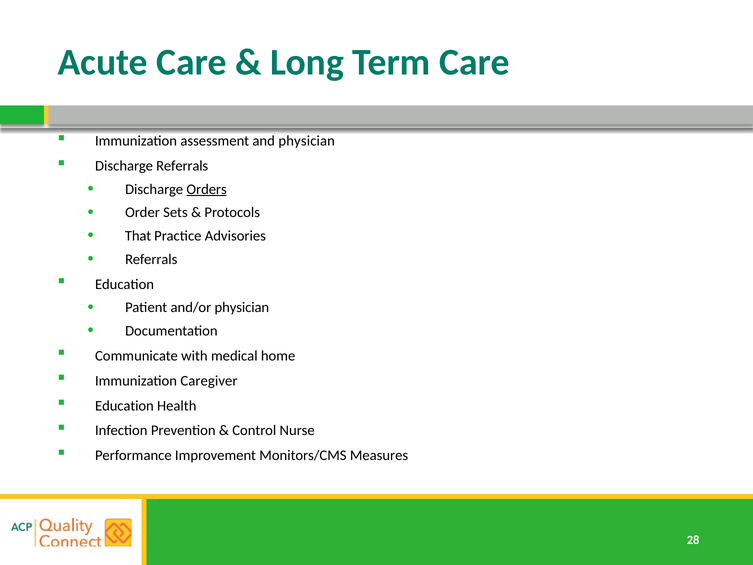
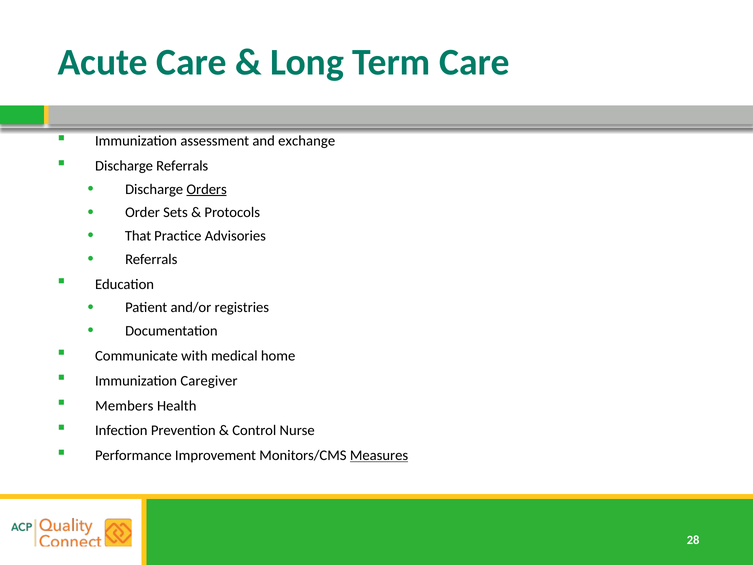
and physician: physician -> exchange
and/or physician: physician -> registries
Education at (124, 405): Education -> Members
Measures underline: none -> present
